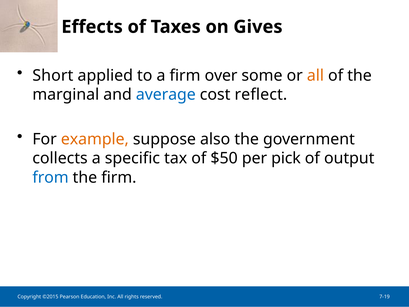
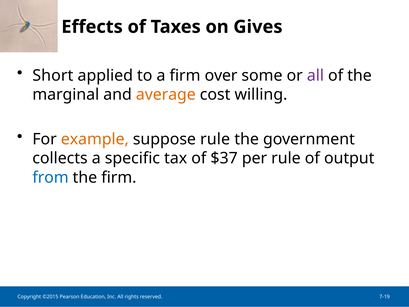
all at (315, 75) colour: orange -> purple
average colour: blue -> orange
reflect: reflect -> willing
suppose also: also -> rule
$50: $50 -> $37
per pick: pick -> rule
